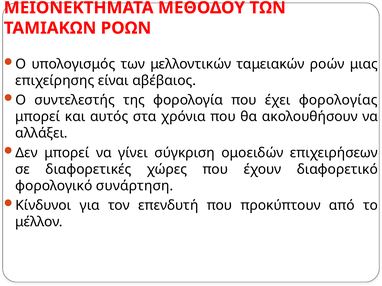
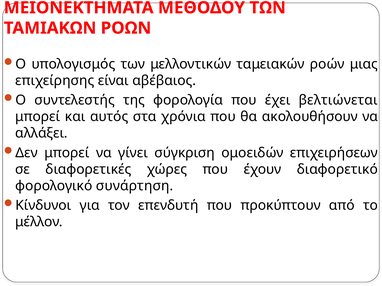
φορολογίας: φορολογίας -> βελτιώνεται
